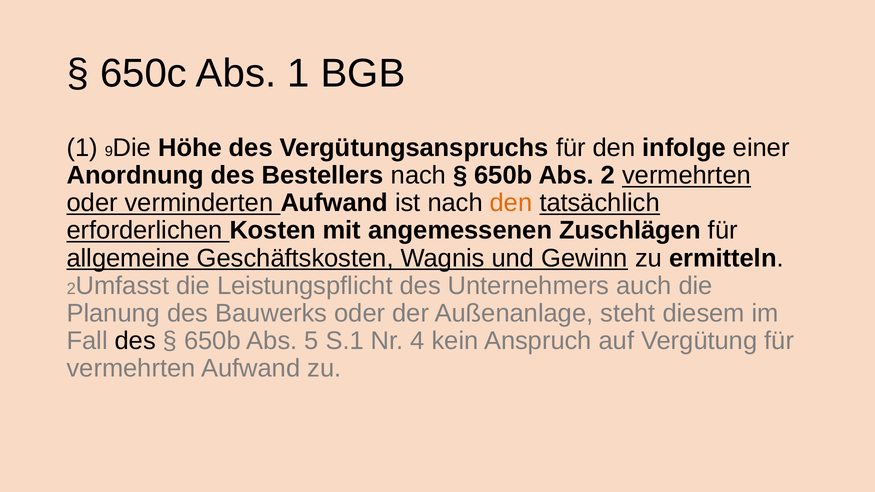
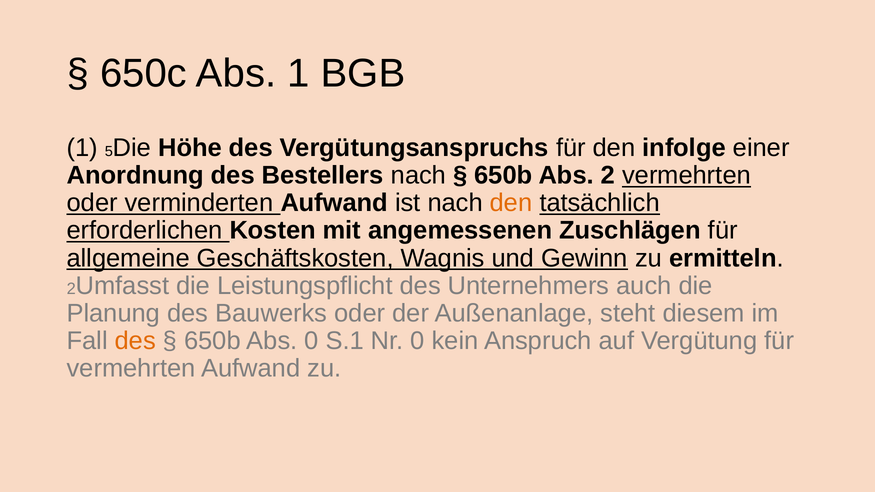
9: 9 -> 5
des at (135, 341) colour: black -> orange
Abs 5: 5 -> 0
Nr 4: 4 -> 0
